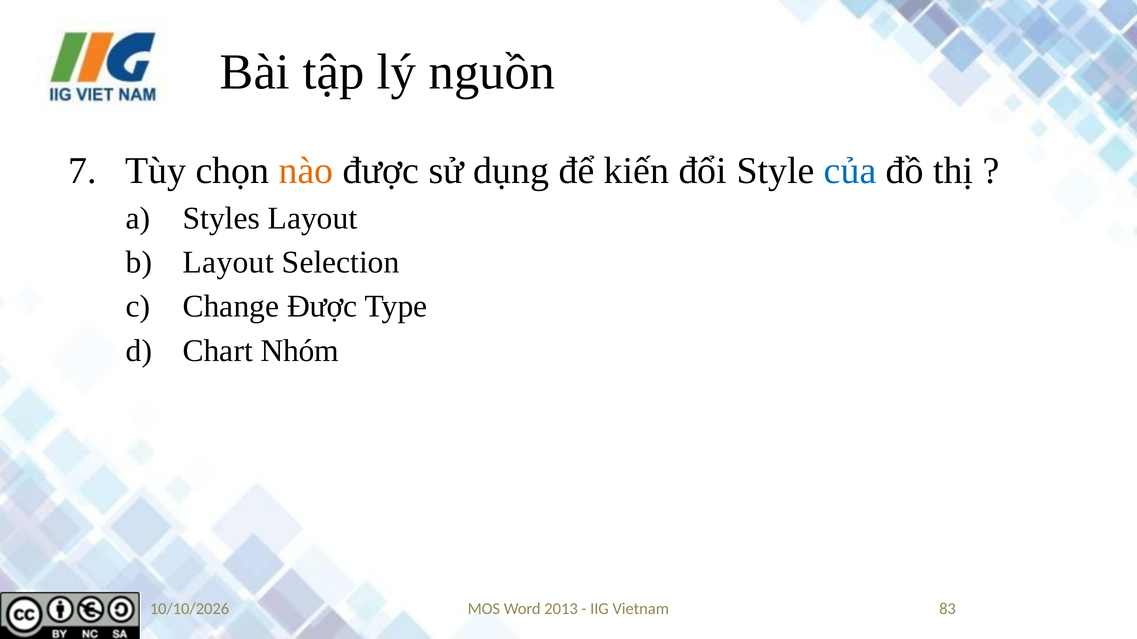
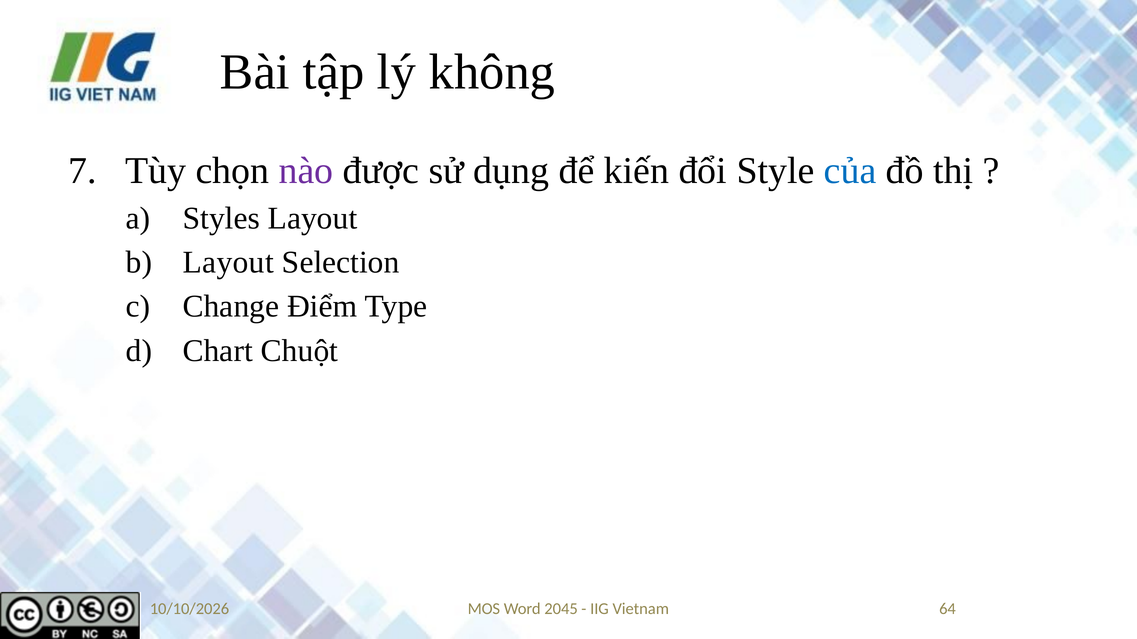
nguồn: nguồn -> không
nào colour: orange -> purple
Change Được: Được -> Điểm
Nhóm: Nhóm -> Chuột
2013: 2013 -> 2045
83: 83 -> 64
